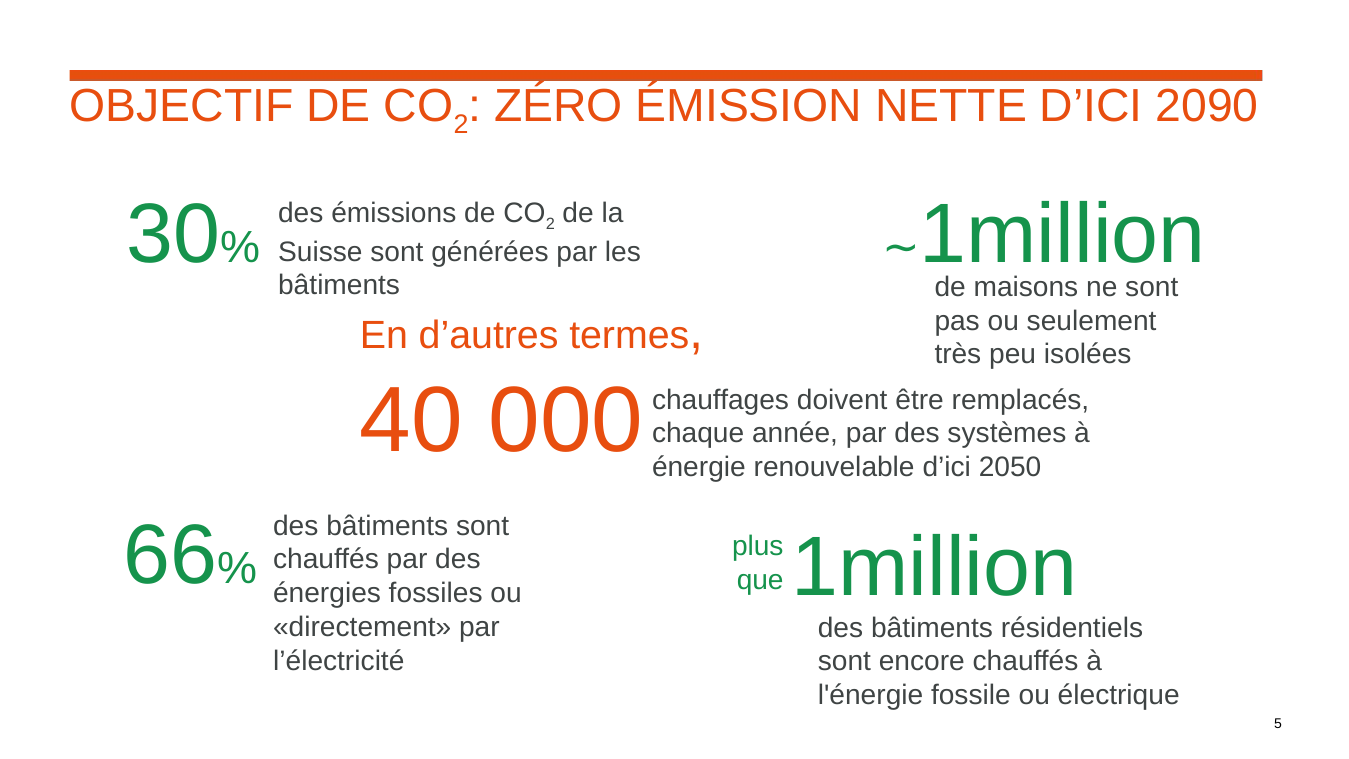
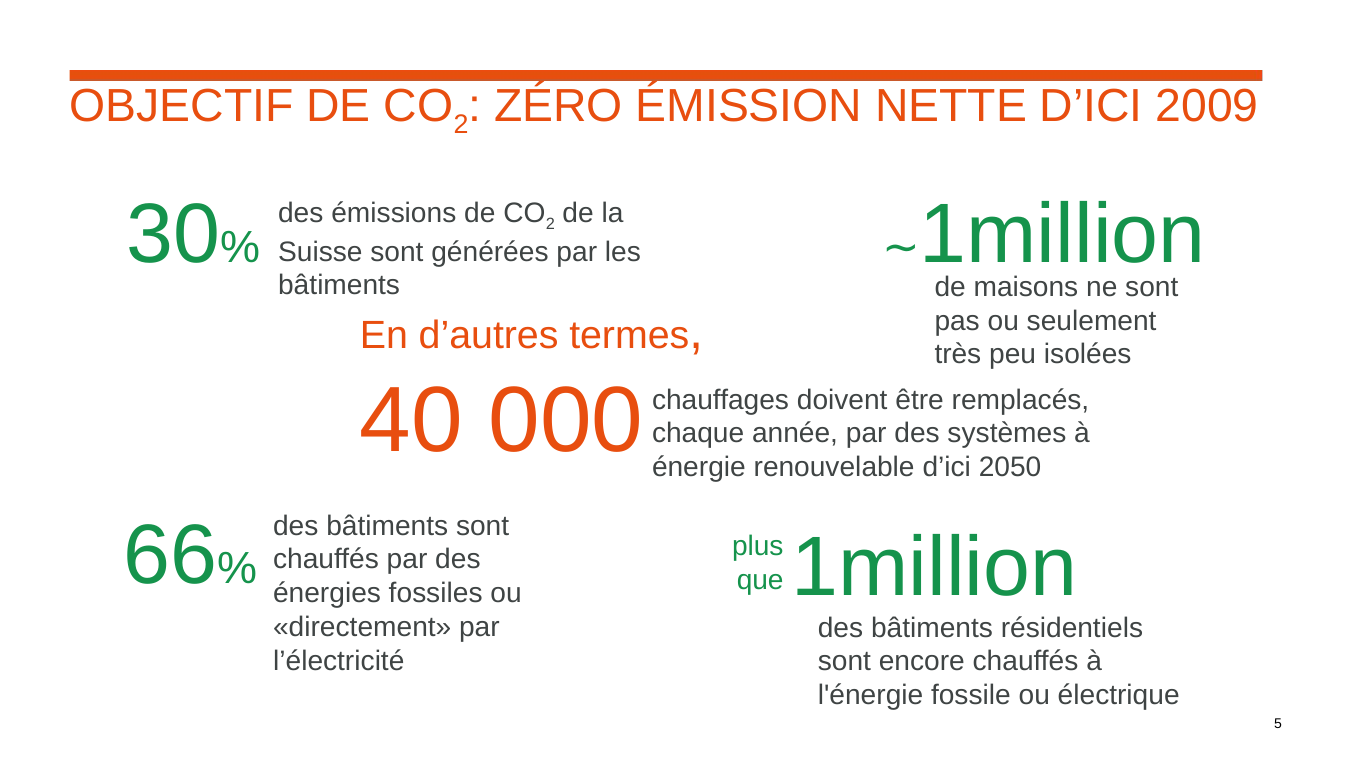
2090: 2090 -> 2009
